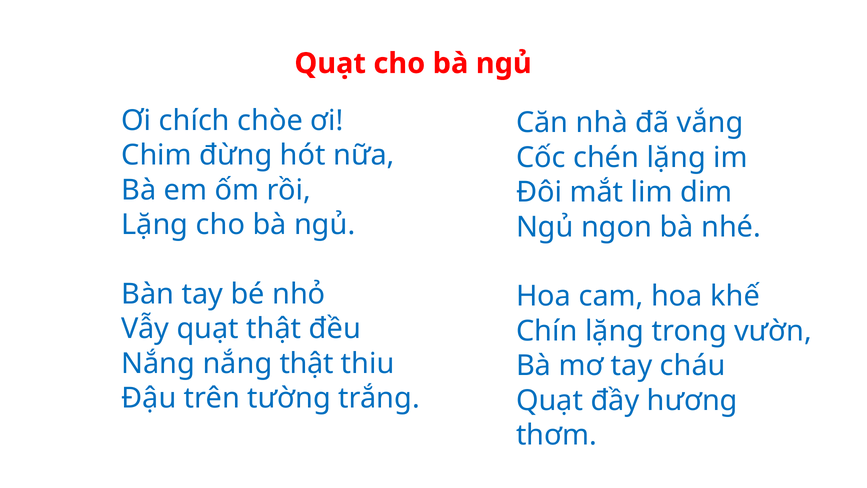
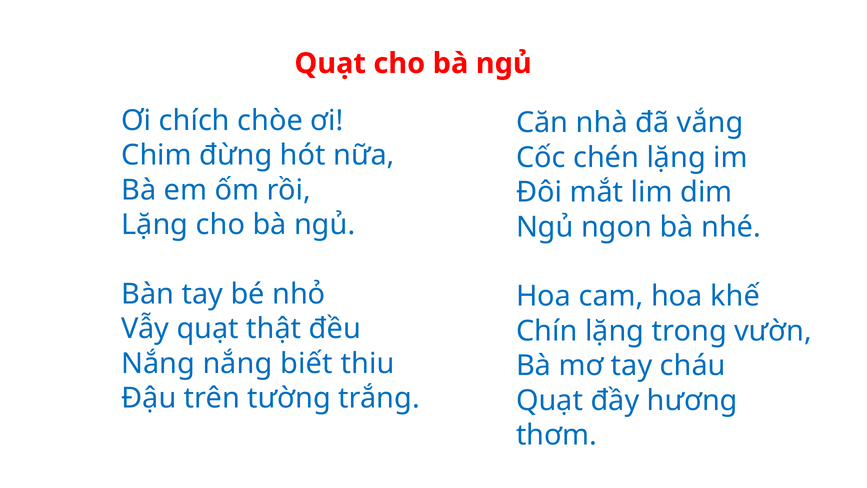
nắng thật: thật -> biết
